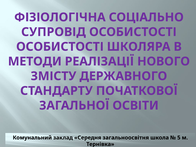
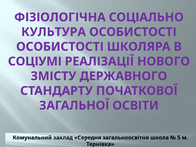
СУПРОВІД: СУПРОВІД -> КУЛЬТУРА
МЕТОДИ: МЕТОДИ -> СОЦІУМІ
